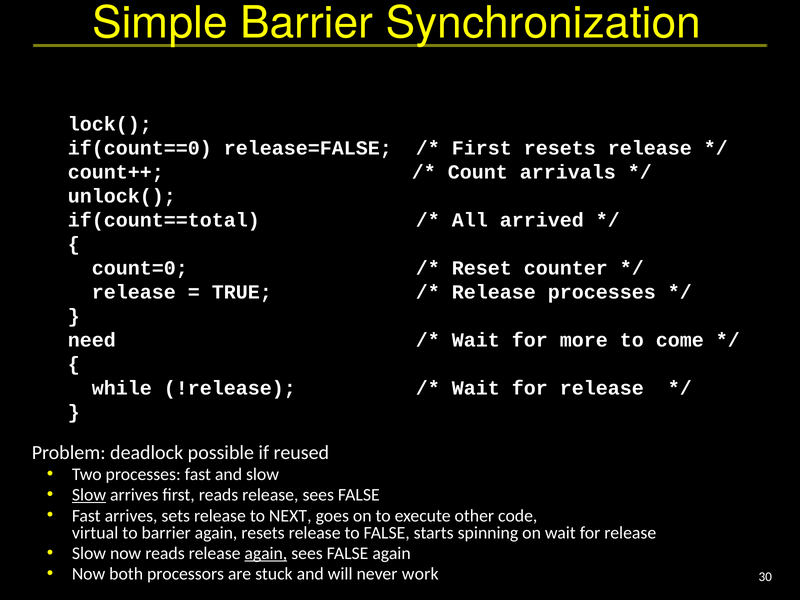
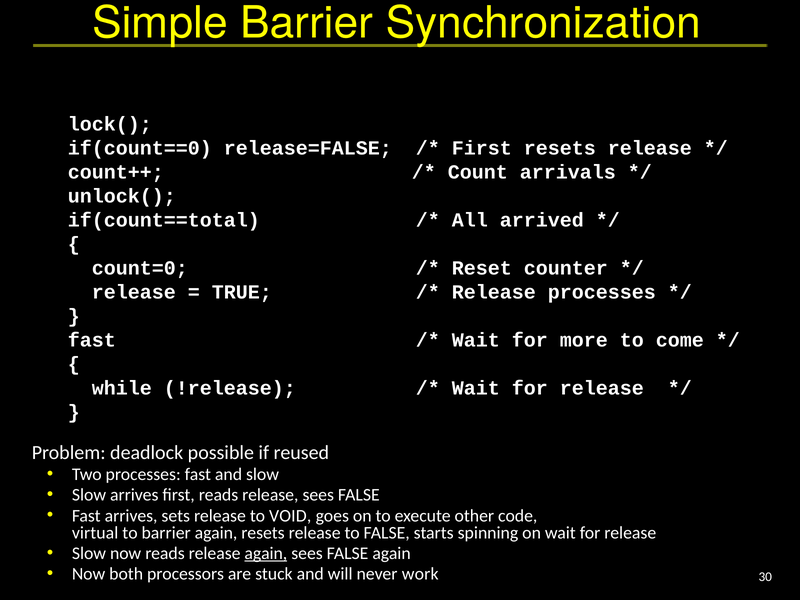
need at (92, 340): need -> fast
Slow at (89, 495) underline: present -> none
NEXT: NEXT -> VOID
